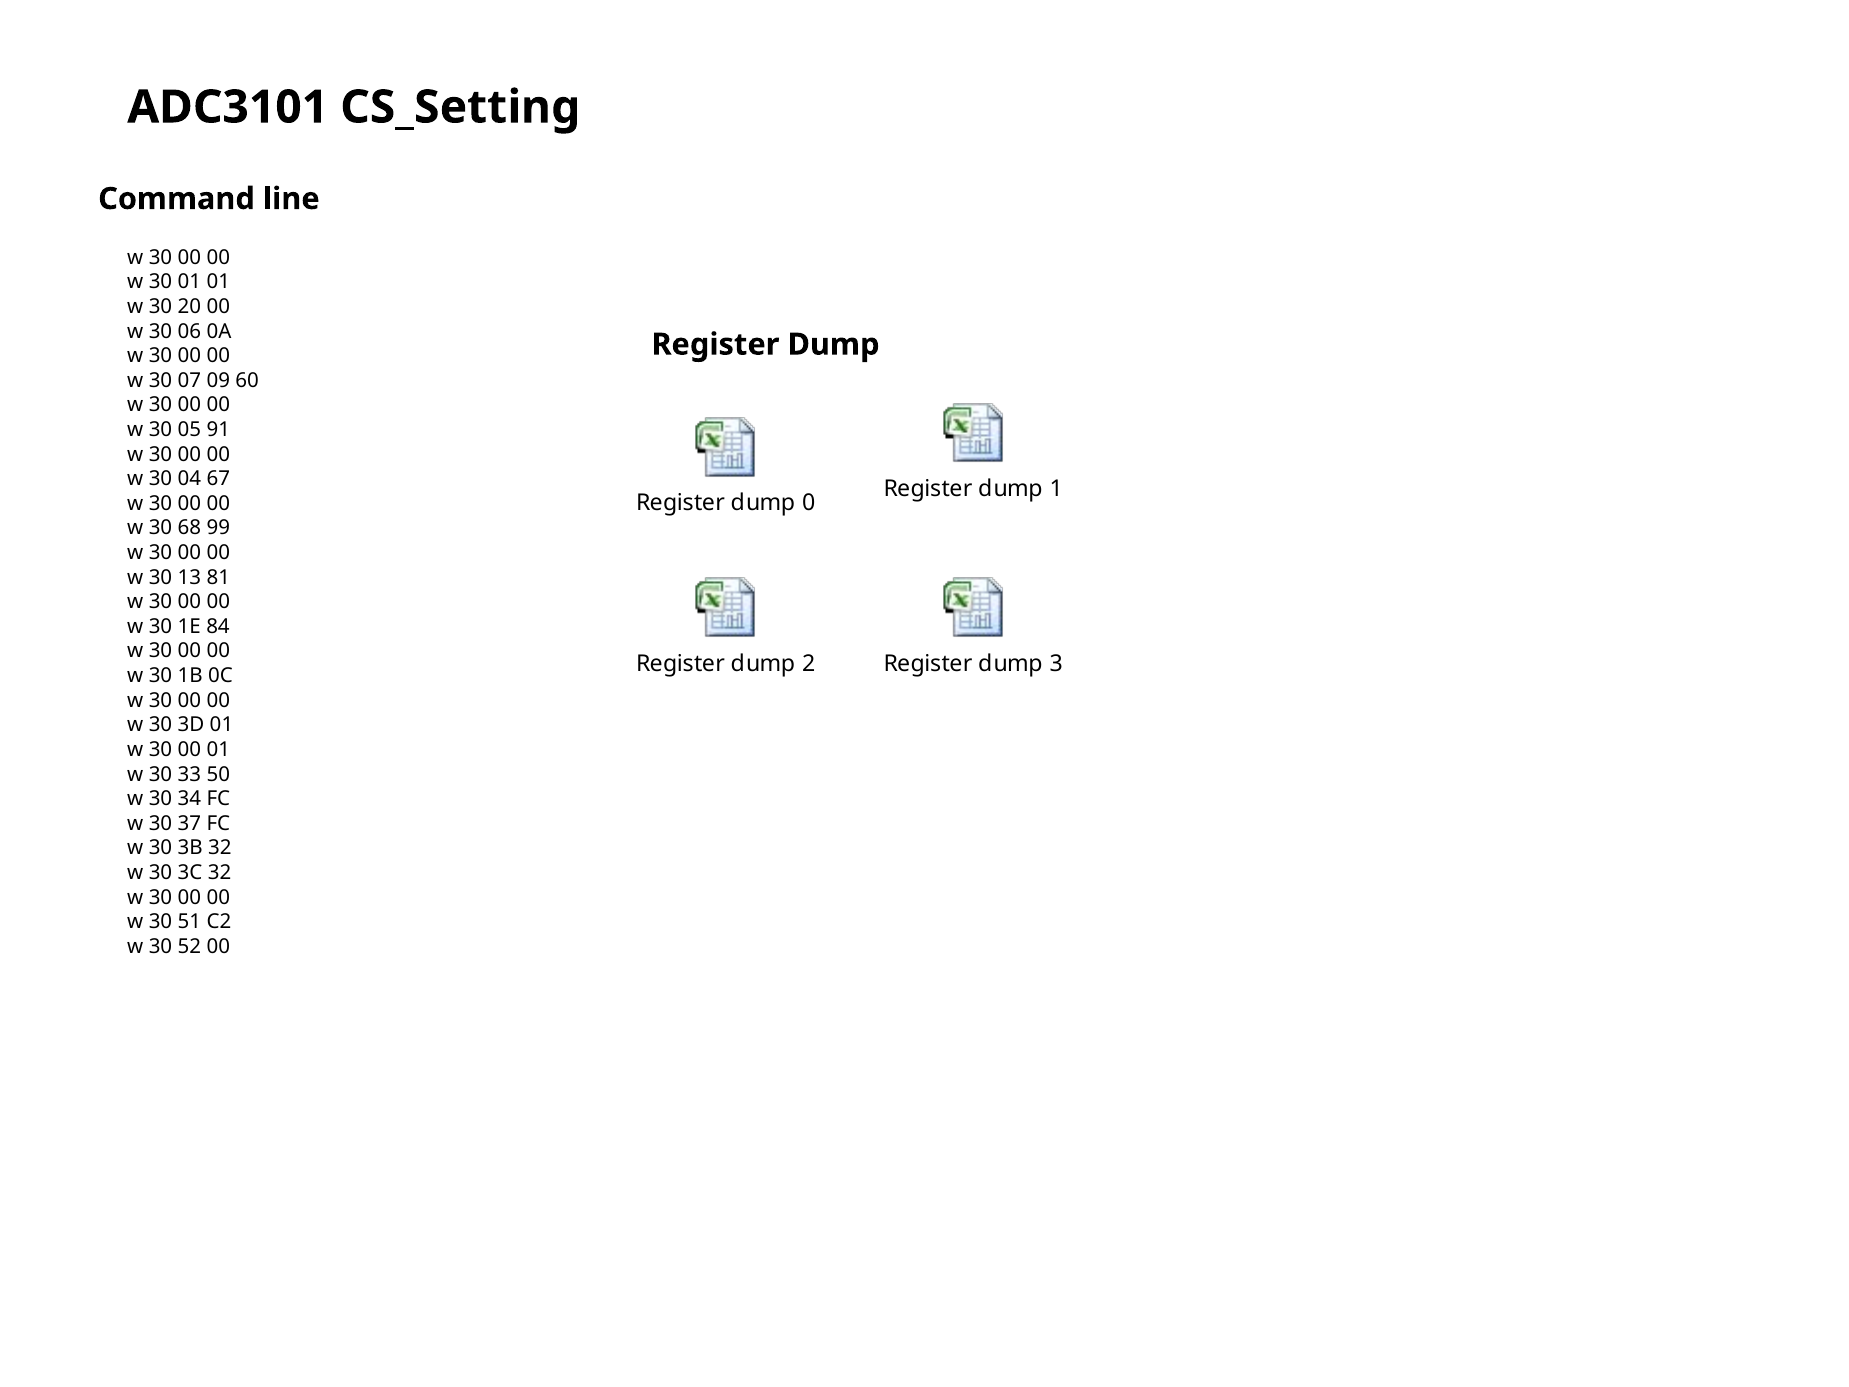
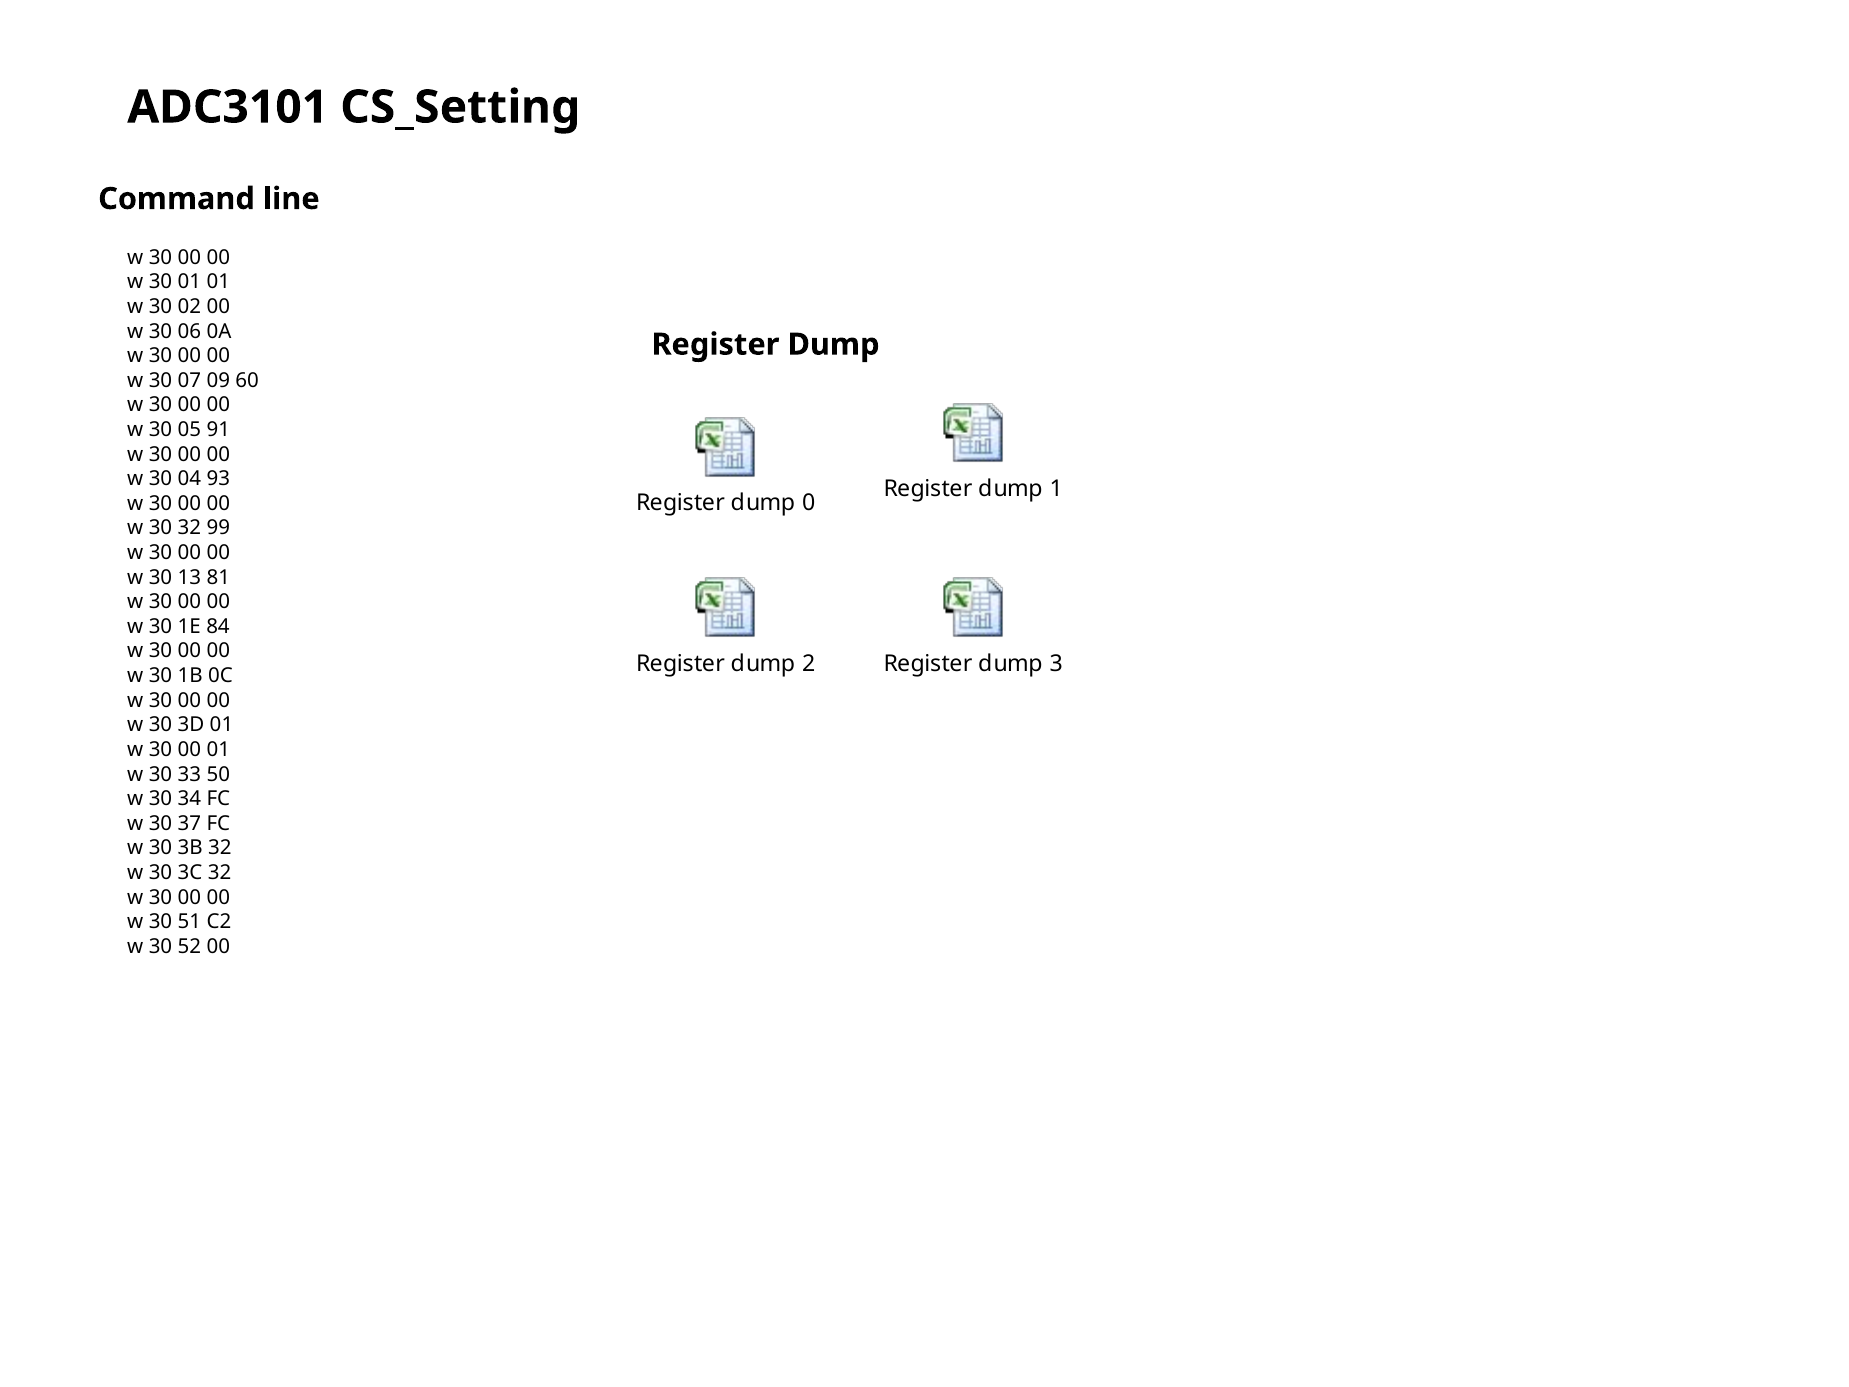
20: 20 -> 02
67: 67 -> 93
30 68: 68 -> 32
